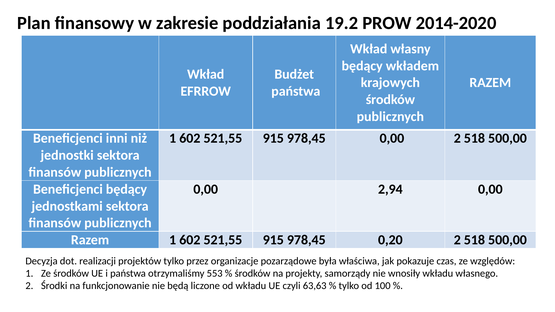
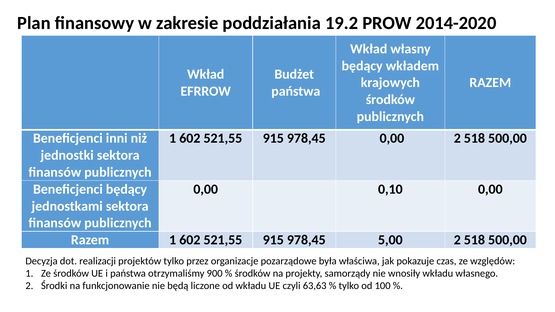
2,94: 2,94 -> 0,10
0,20: 0,20 -> 5,00
553: 553 -> 900
